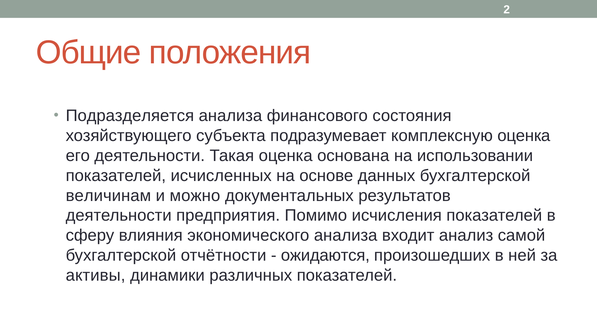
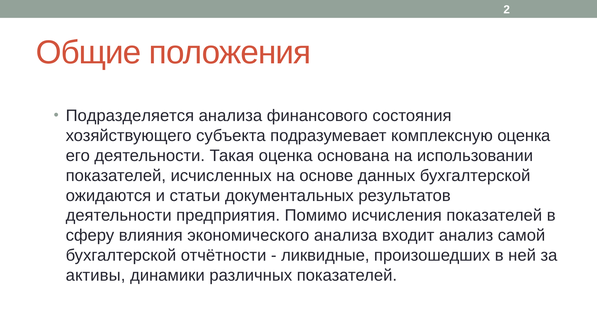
величинам: величинам -> ожидаются
можно: можно -> статьи
ожидаются: ожидаются -> ликвидные
